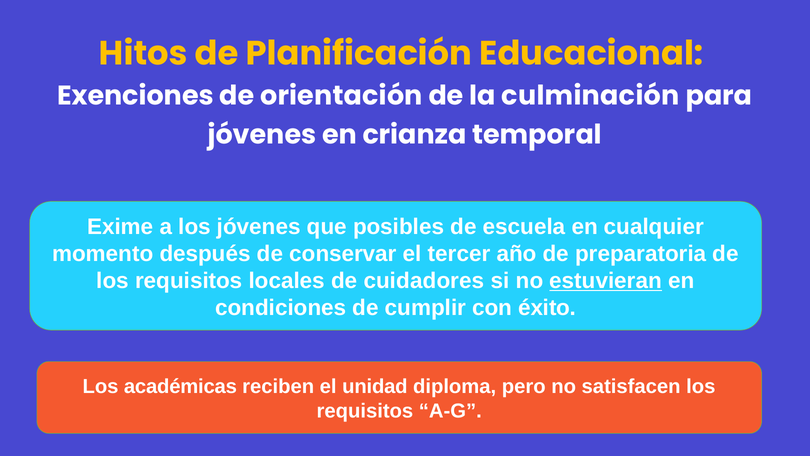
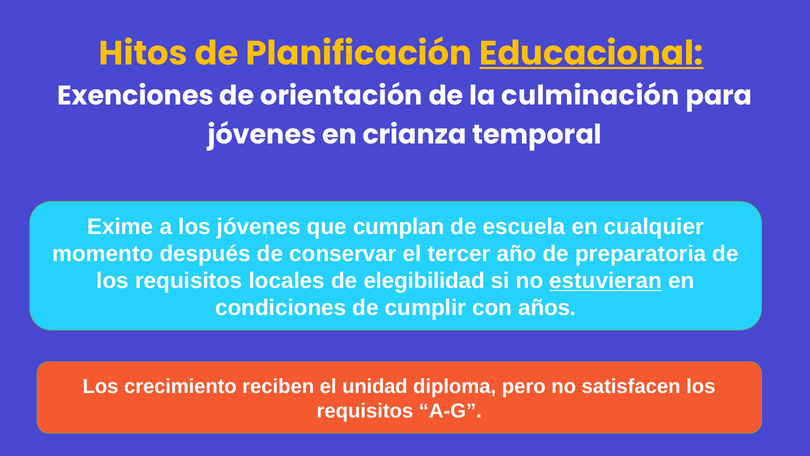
Educacional underline: none -> present
posibles: posibles -> cumplan
cuidadores: cuidadores -> elegibilidad
éxito: éxito -> años
académicas: académicas -> crecimiento
